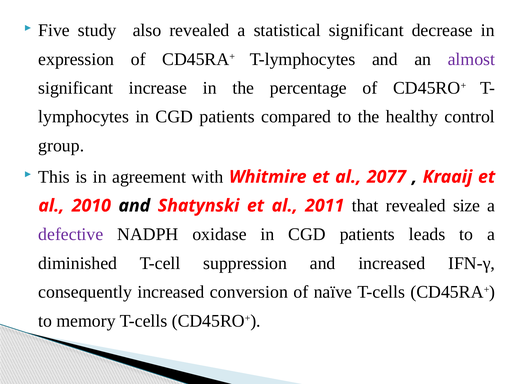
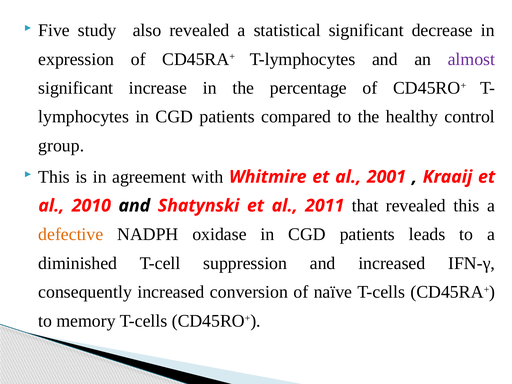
2077: 2077 -> 2001
revealed size: size -> this
defective colour: purple -> orange
